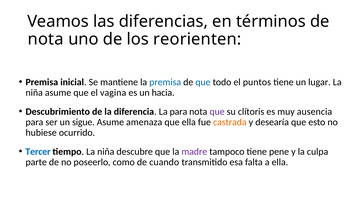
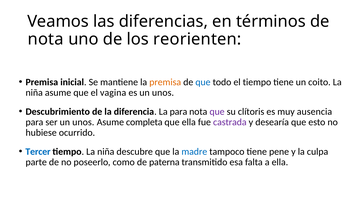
premisa at (165, 82) colour: blue -> orange
el puntos: puntos -> tiempo
lugar: lugar -> coito
es un hacia: hacia -> unos
ser un sigue: sigue -> unos
amenaza: amenaza -> completa
castrada colour: orange -> purple
madre colour: purple -> blue
cuando: cuando -> paterna
